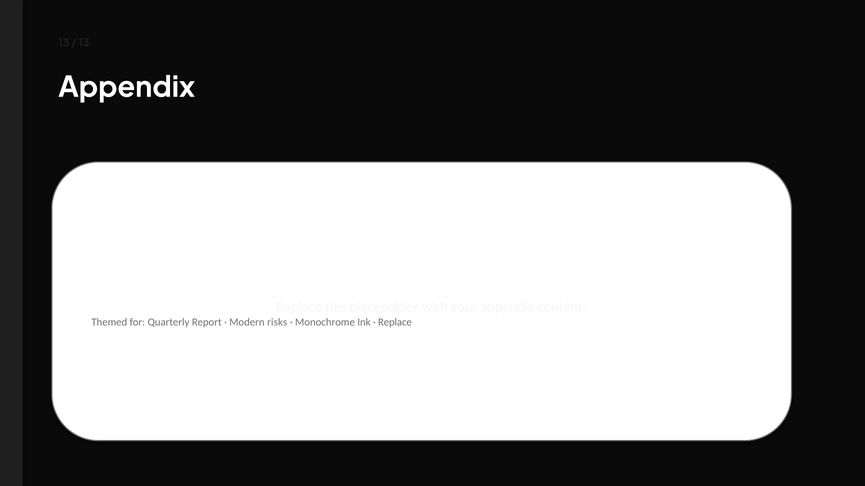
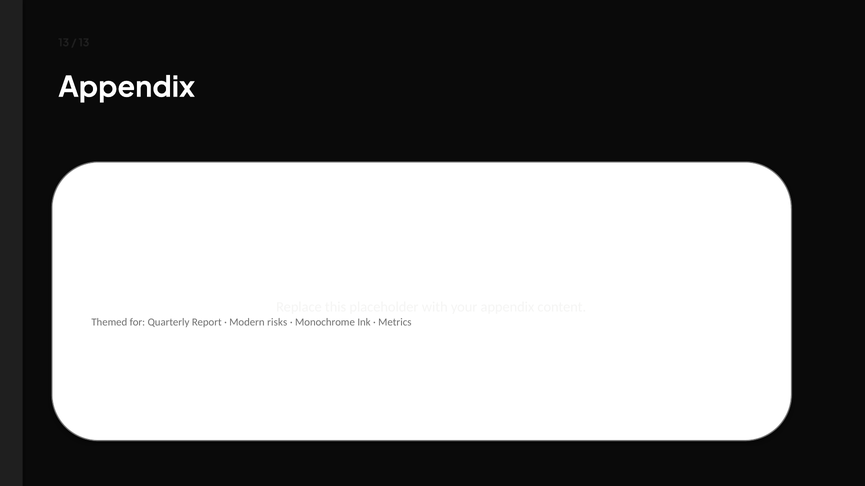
Replace at (395, 322): Replace -> Metrics
